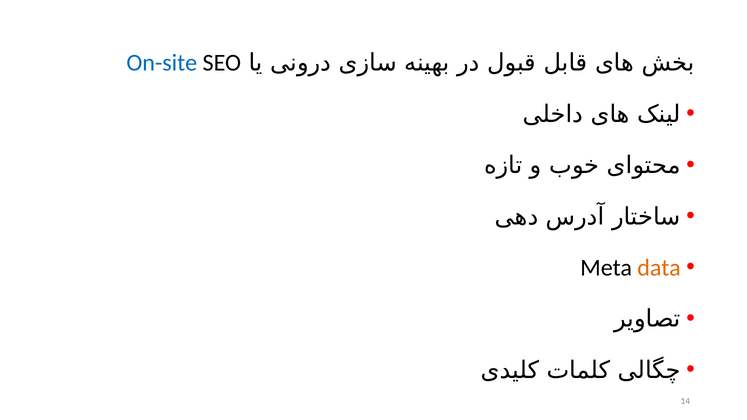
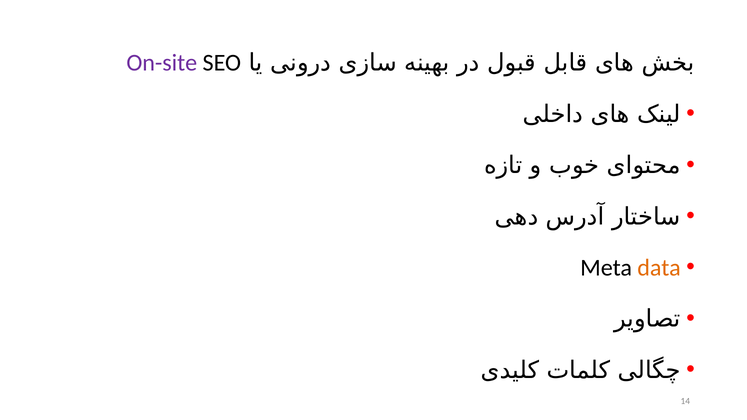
On-site colour: blue -> purple
